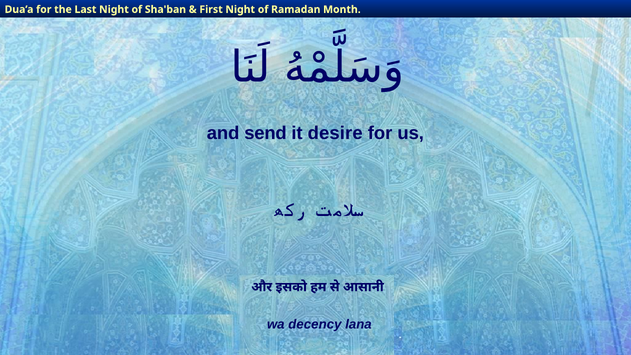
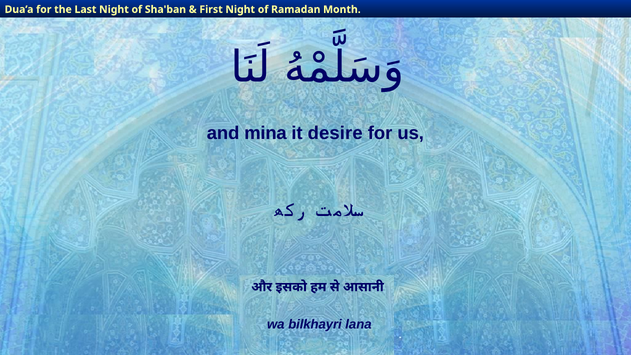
send: send -> mina
decency: decency -> bilkhayri
